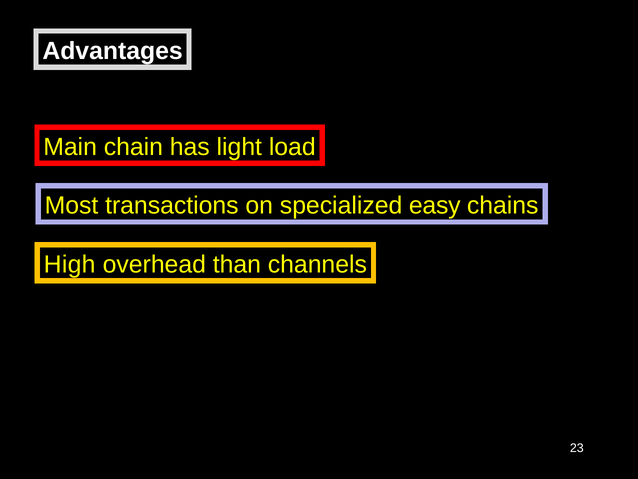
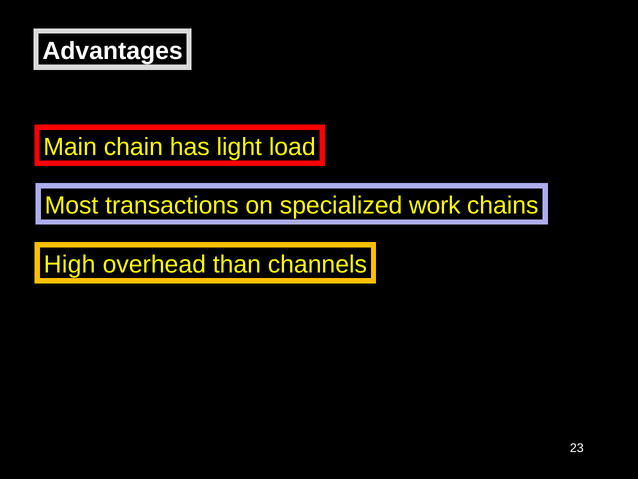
easy: easy -> work
